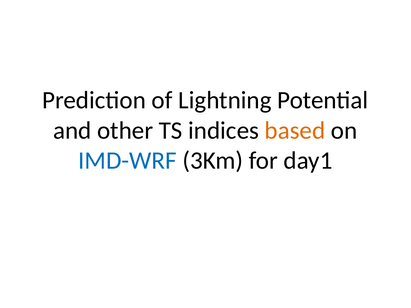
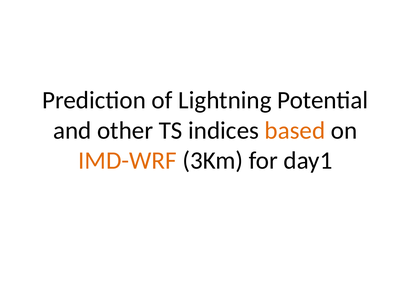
IMD-WRF colour: blue -> orange
